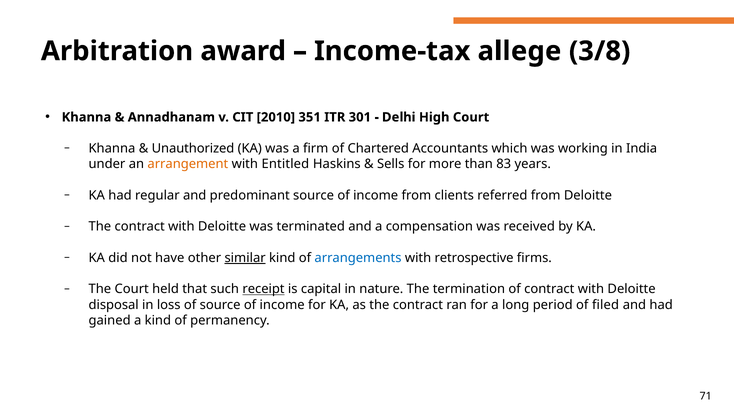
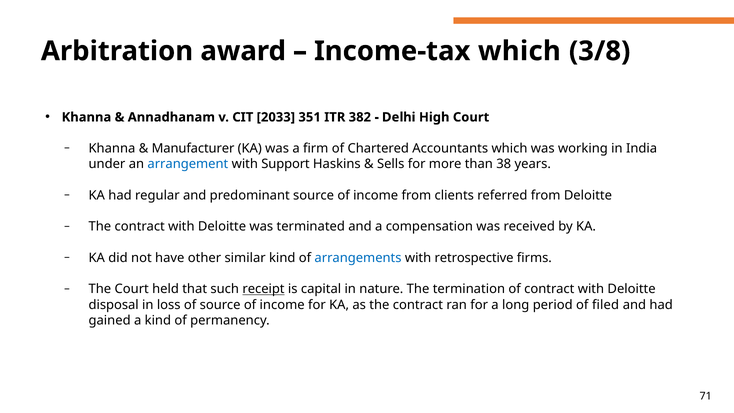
Income-tax allege: allege -> which
2010: 2010 -> 2033
301: 301 -> 382
Unauthorized: Unauthorized -> Manufacturer
arrangement colour: orange -> blue
Entitled: Entitled -> Support
83: 83 -> 38
similar underline: present -> none
